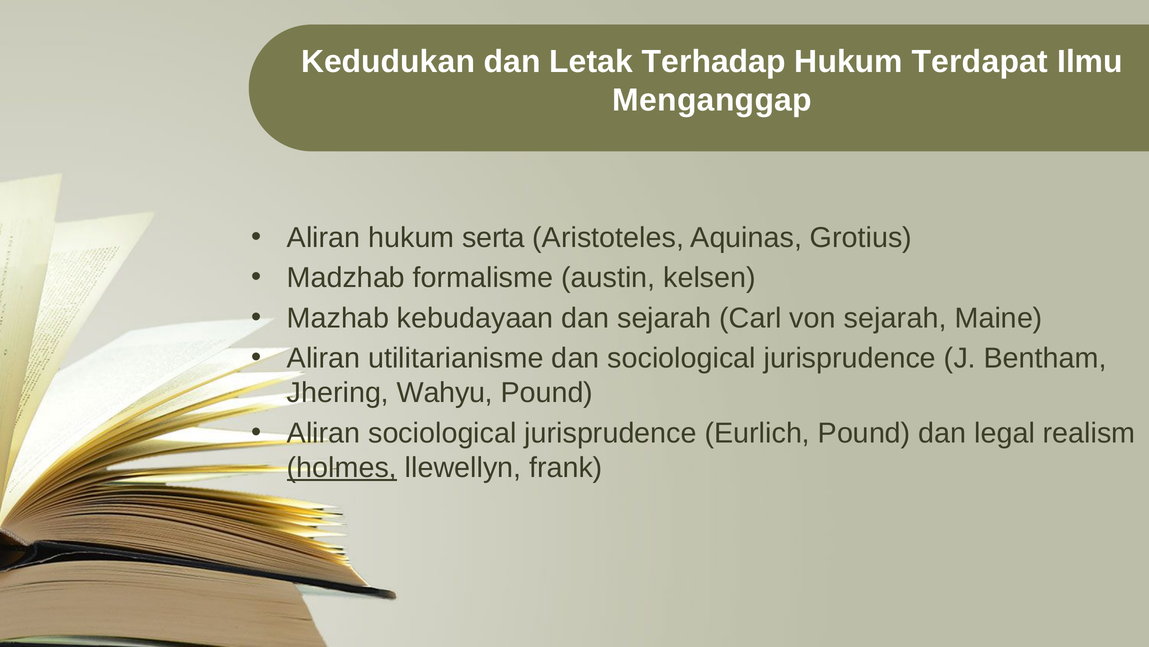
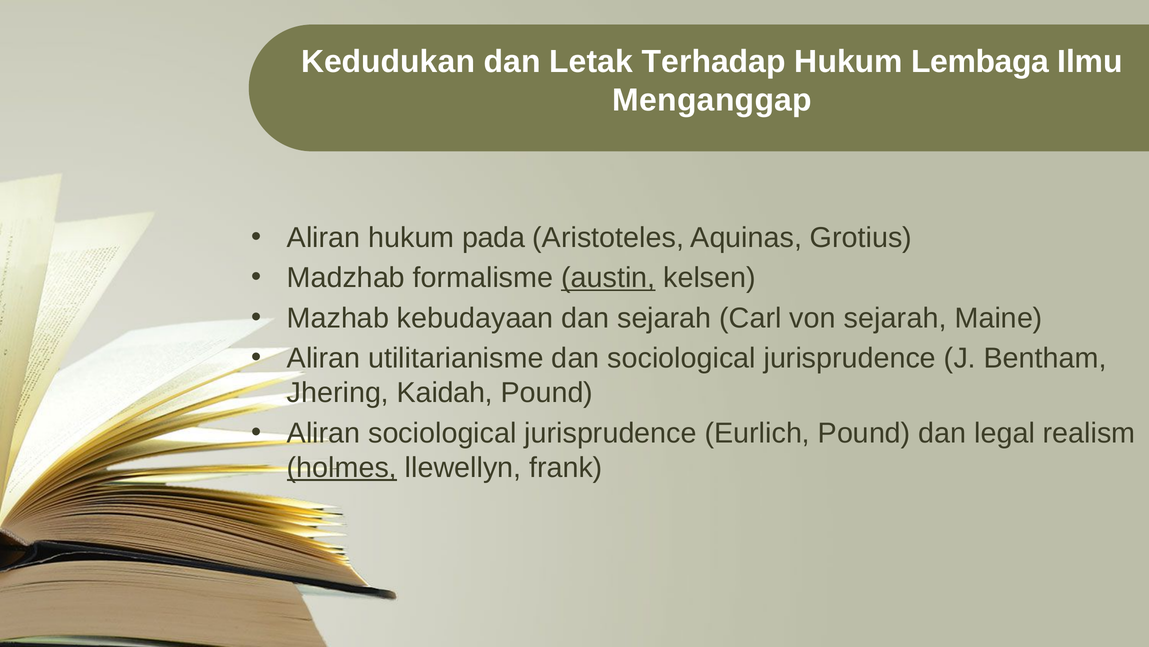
Terdapat: Terdapat -> Lembaga
serta: serta -> pada
austin underline: none -> present
Wahyu: Wahyu -> Kaidah
